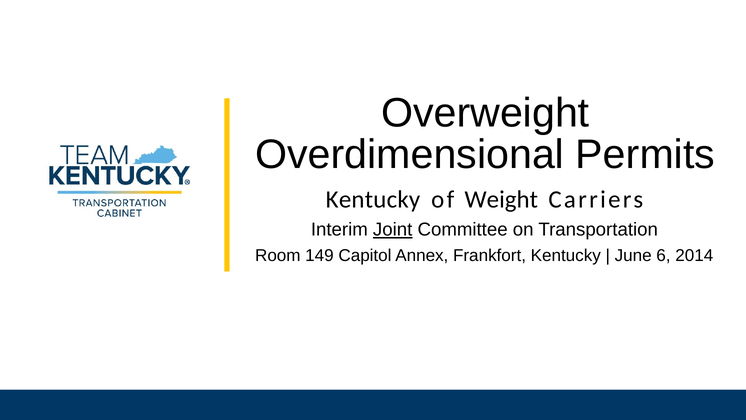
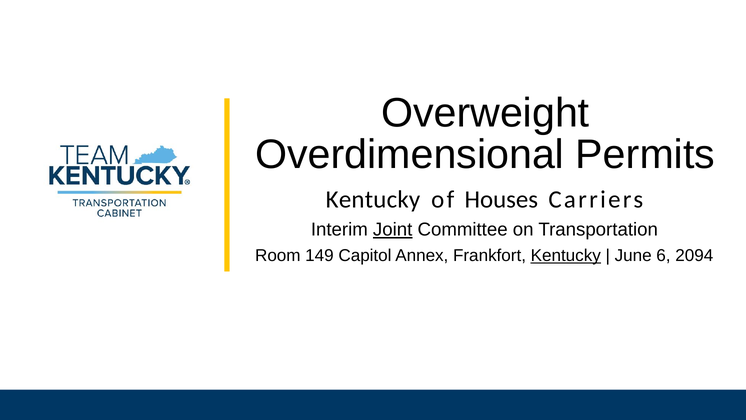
Weight: Weight -> Houses
Kentucky at (566, 255) underline: none -> present
2014: 2014 -> 2094
